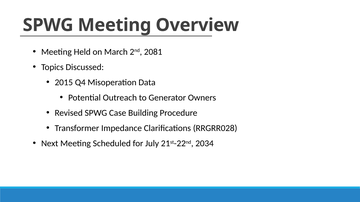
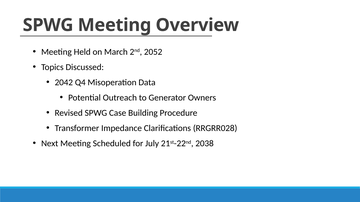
2081: 2081 -> 2052
2015: 2015 -> 2042
2034: 2034 -> 2038
